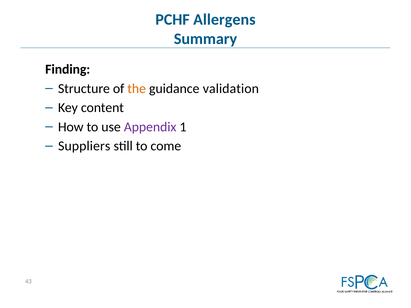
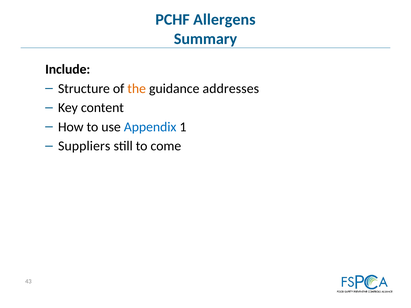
Finding: Finding -> Include
validation: validation -> addresses
Appendix colour: purple -> blue
